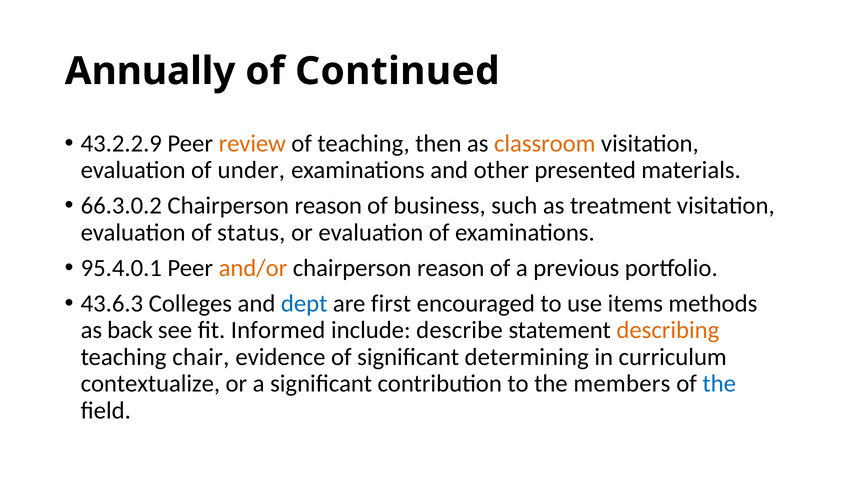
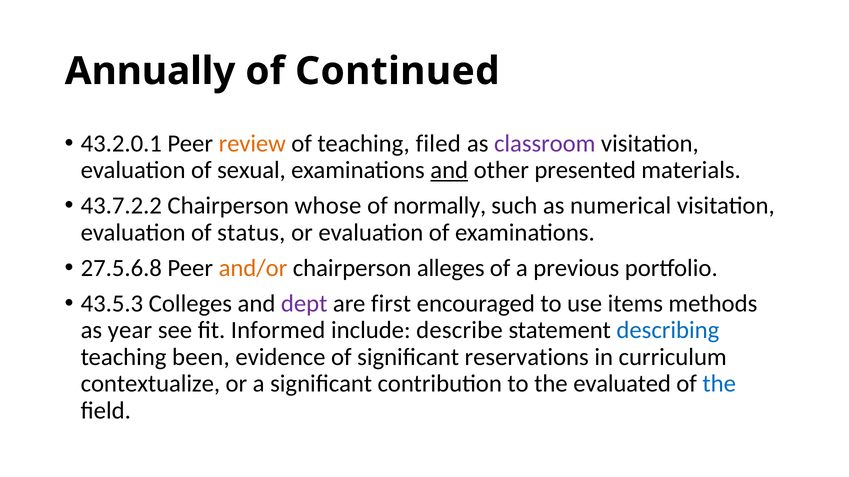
43.2.2.9: 43.2.2.9 -> 43.2.0.1
then: then -> filed
classroom colour: orange -> purple
under: under -> sexual
and at (449, 170) underline: none -> present
66.3.0.2: 66.3.0.2 -> 43.7.2.2
reason at (328, 206): reason -> whose
business: business -> normally
treatment: treatment -> numerical
95.4.0.1: 95.4.0.1 -> 27.5.6.8
reason at (451, 268): reason -> alleges
43.6.3: 43.6.3 -> 43.5.3
dept colour: blue -> purple
back: back -> year
describing colour: orange -> blue
chair: chair -> been
determining: determining -> reservations
members: members -> evaluated
